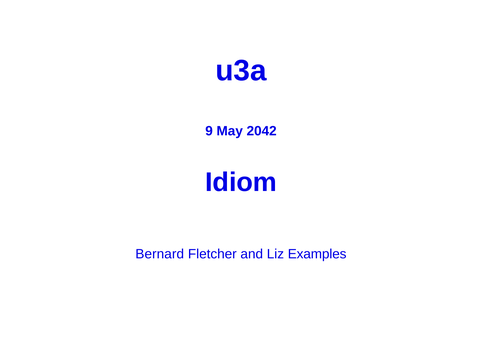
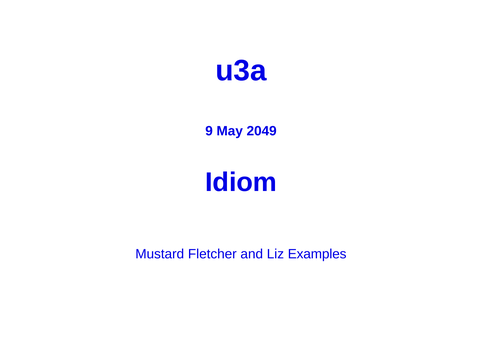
2042: 2042 -> 2049
Bernard: Bernard -> Mustard
